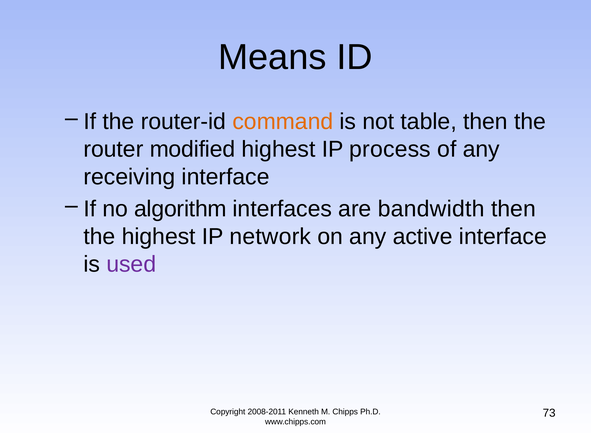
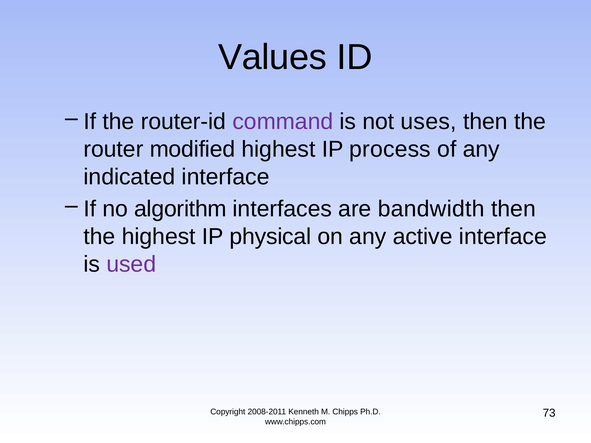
Means: Means -> Values
command colour: orange -> purple
table: table -> uses
receiving: receiving -> indicated
network: network -> physical
